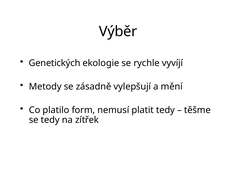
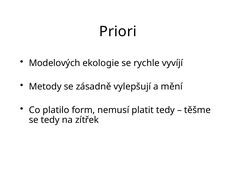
Výběr: Výběr -> Priori
Genetických: Genetických -> Modelových
